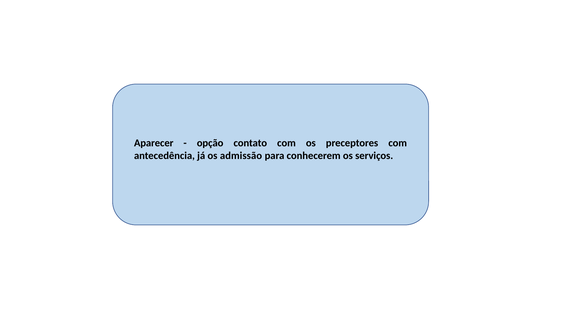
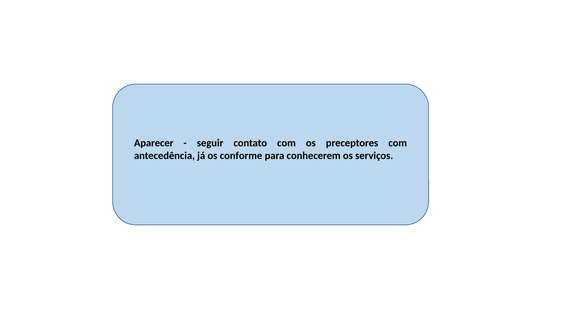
opção: opção -> seguir
admissão: admissão -> conforme
